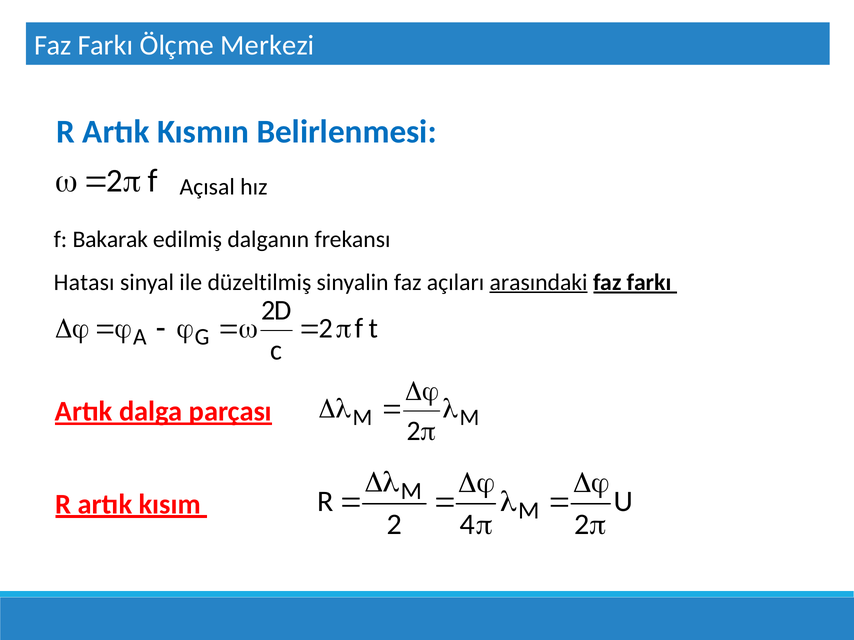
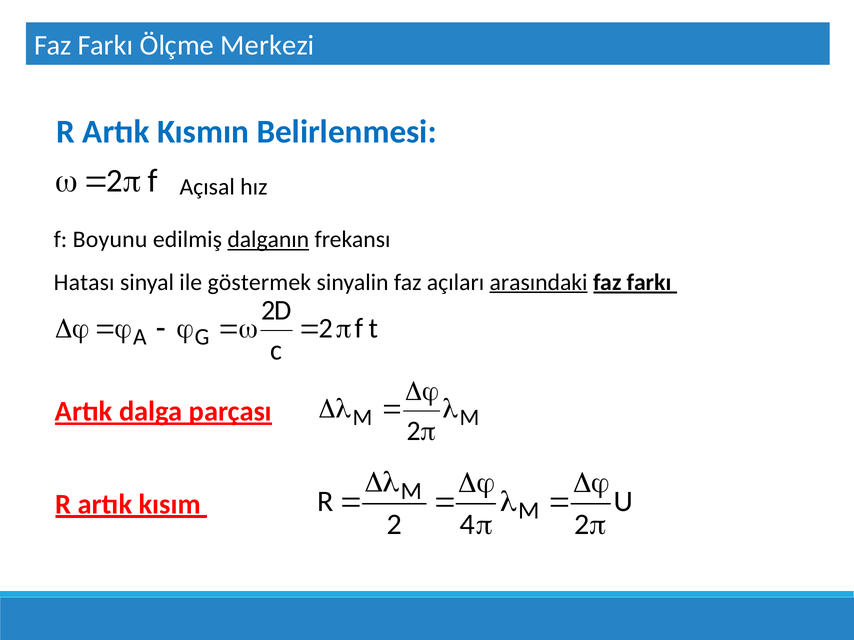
Bakarak: Bakarak -> Boyunu
dalganın underline: none -> present
düzeltilmiş: düzeltilmiş -> göstermek
